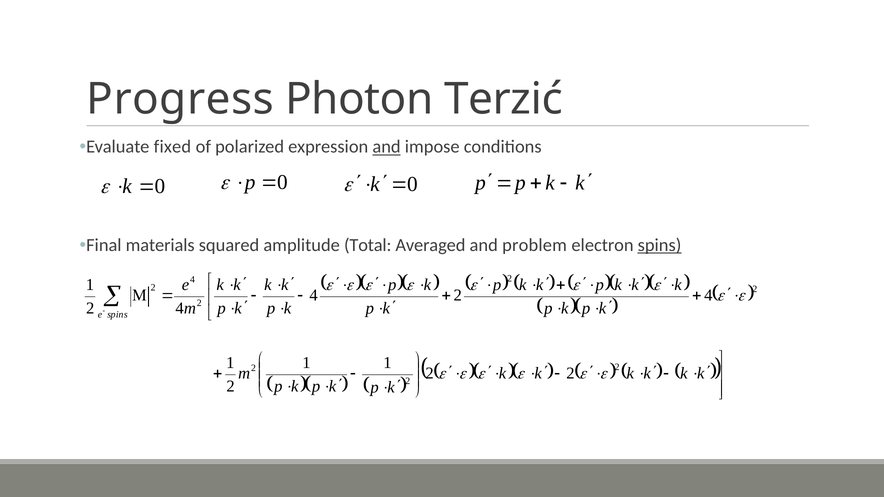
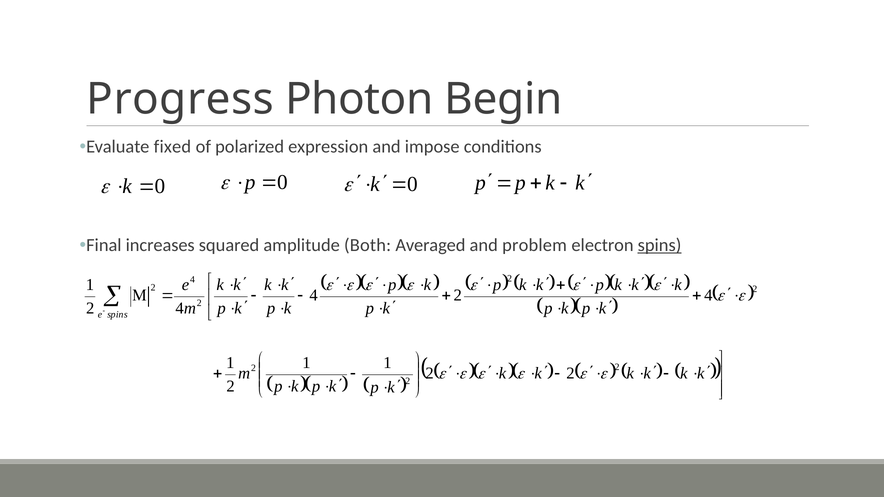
Terzić: Terzić -> Begin
and at (387, 147) underline: present -> none
materials: materials -> increases
Total: Total -> Both
